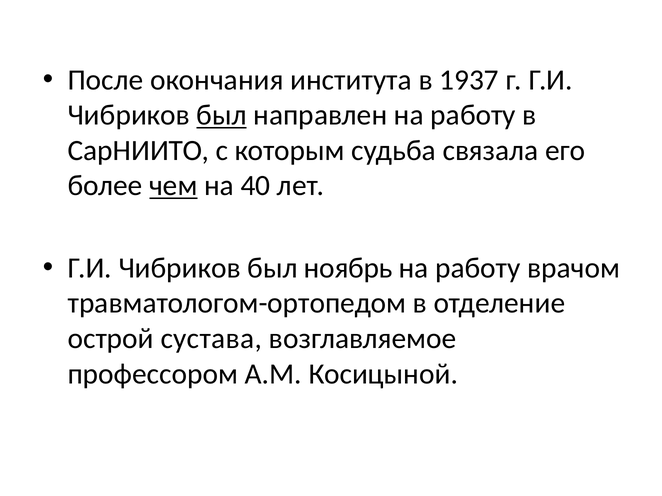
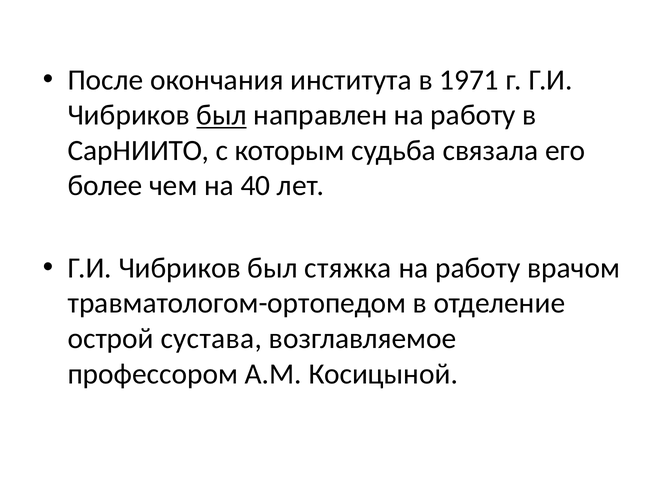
1937: 1937 -> 1971
чем underline: present -> none
ноябрь: ноябрь -> стяжка
